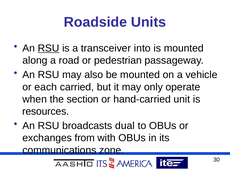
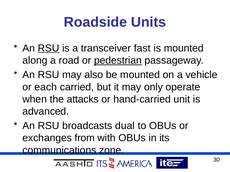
into: into -> fast
pedestrian underline: none -> present
section: section -> attacks
resources: resources -> advanced
